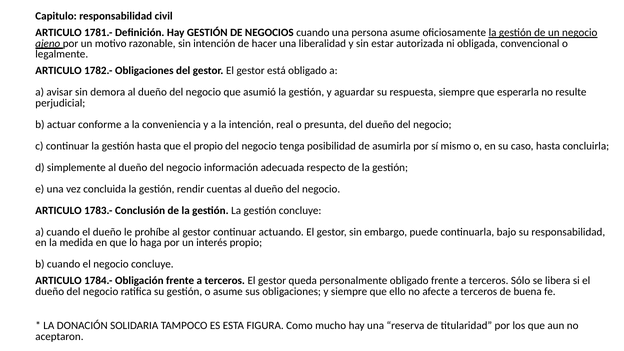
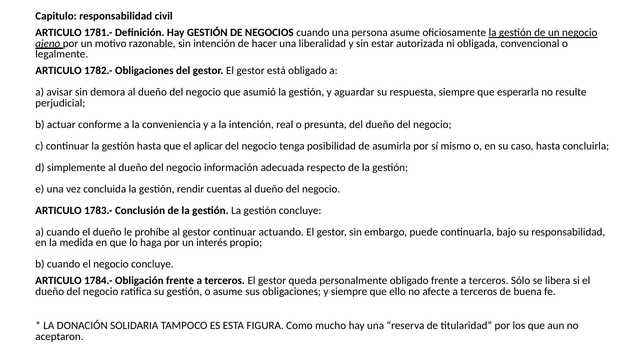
el propio: propio -> aplicar
